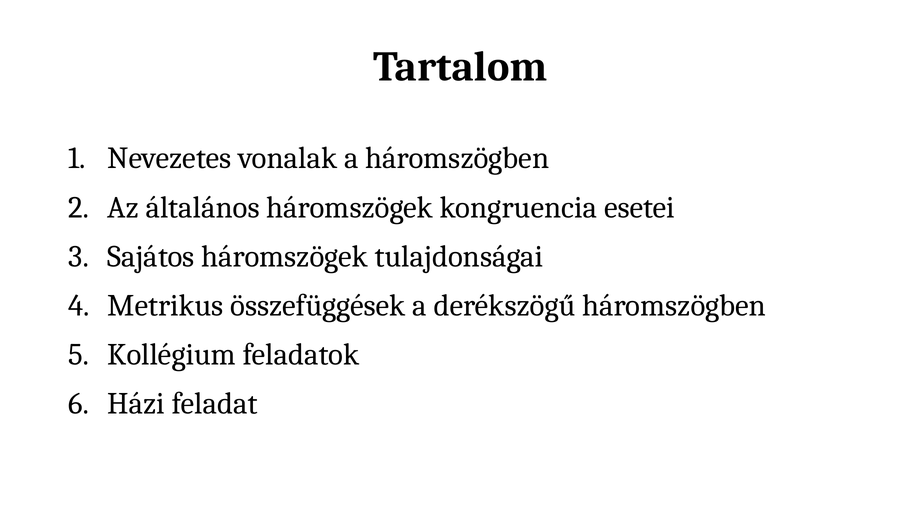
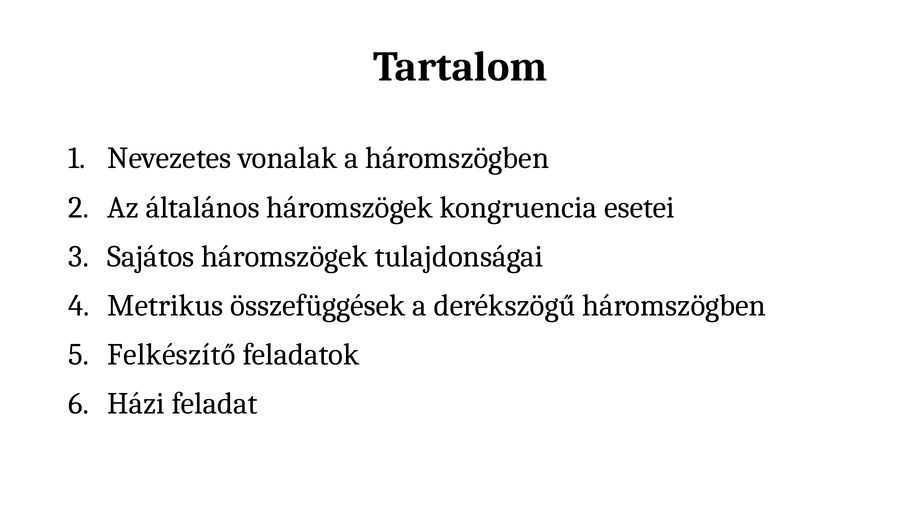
Kollégium: Kollégium -> Felkészítő
